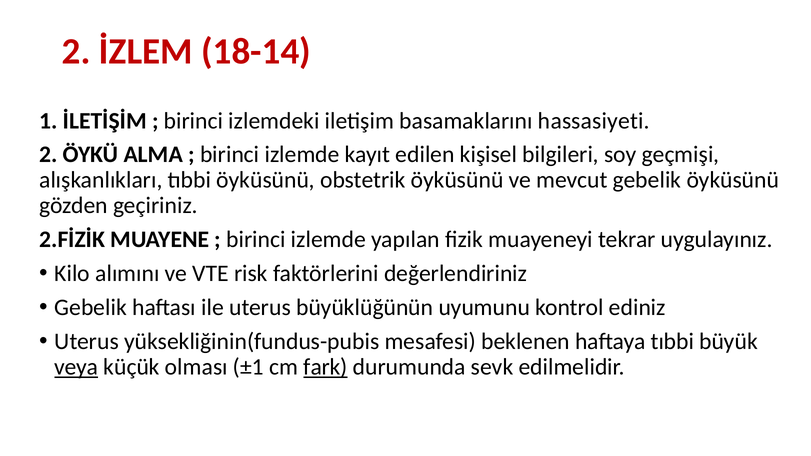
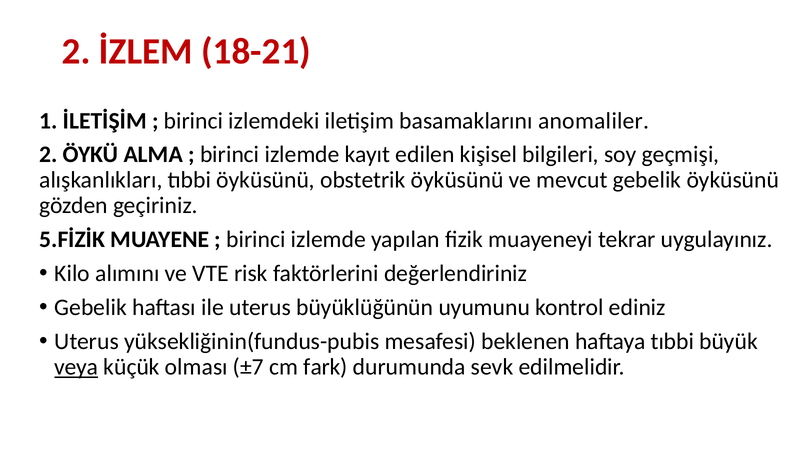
18-14: 18-14 -> 18-21
hassasiyeti: hassasiyeti -> anomaliler
2.FİZİK: 2.FİZİK -> 5.FİZİK
±1: ±1 -> ±7
fark underline: present -> none
